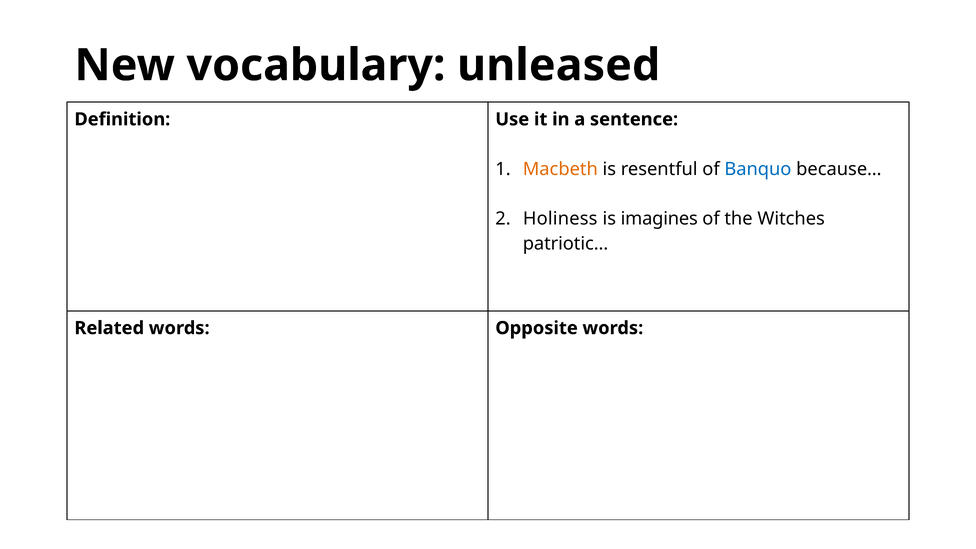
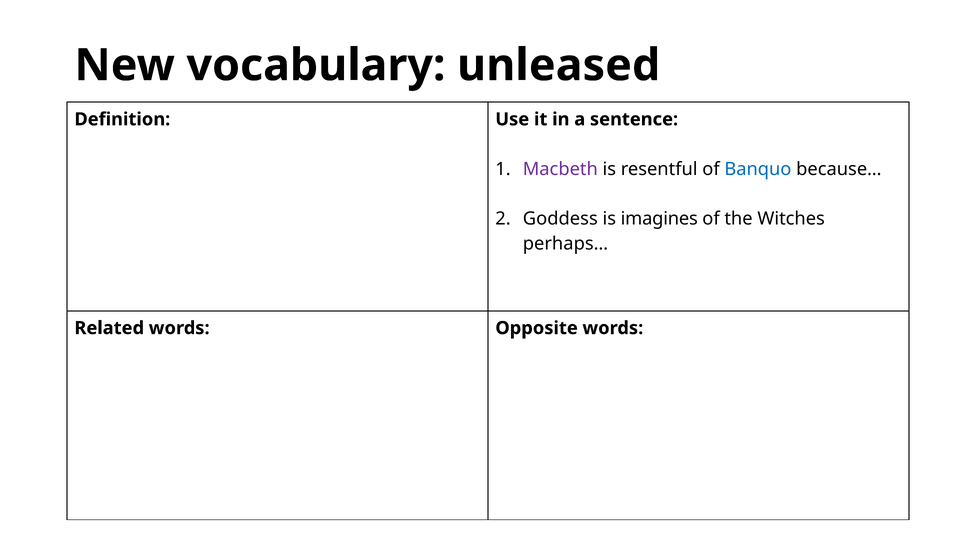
Macbeth colour: orange -> purple
Holiness: Holiness -> Goddess
patriotic…: patriotic… -> perhaps…
